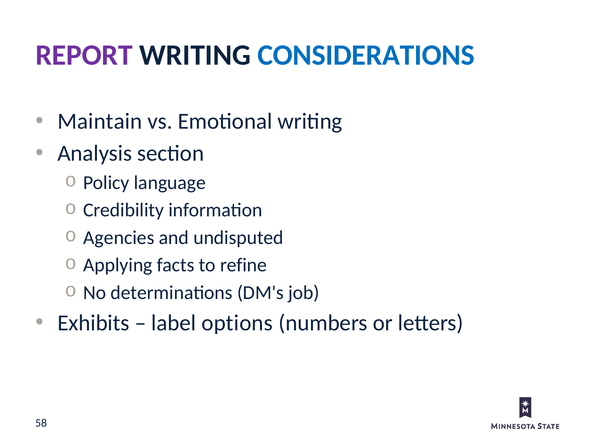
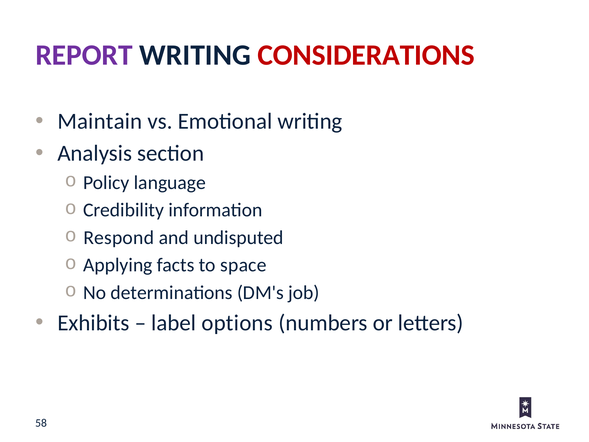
CONSIDERATIONS colour: blue -> red
Agencies: Agencies -> Respond
refine: refine -> space
